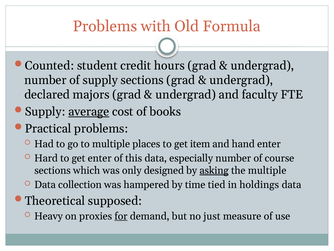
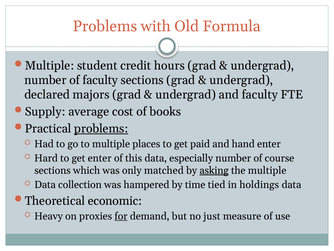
Counted at (49, 66): Counted -> Multiple
of supply: supply -> faculty
average underline: present -> none
problems at (101, 128) underline: none -> present
item: item -> paid
designed: designed -> matched
supposed: supposed -> economic
